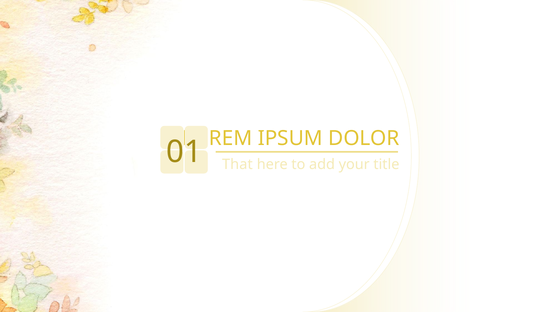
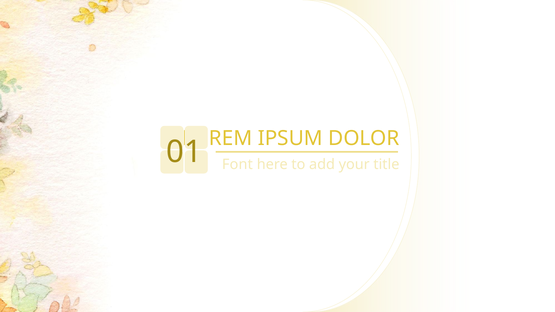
That: That -> Font
